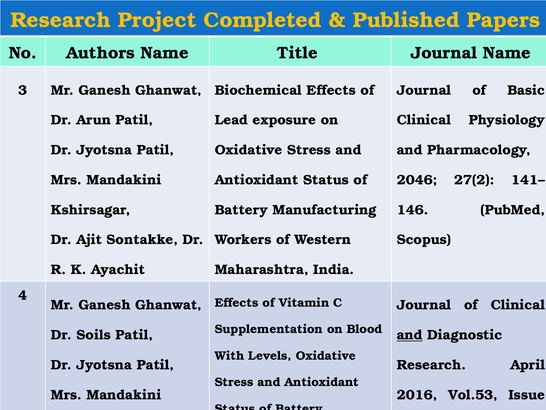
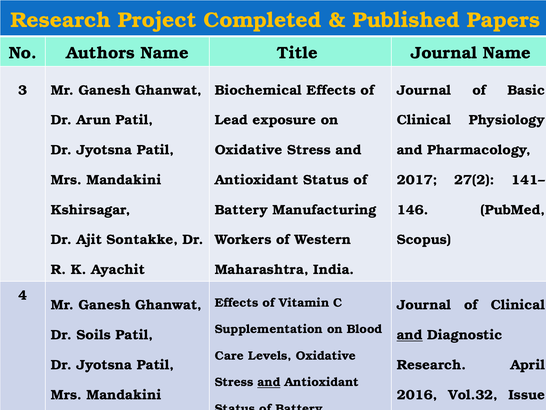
2046: 2046 -> 2017
With: With -> Care
and at (269, 382) underline: none -> present
Vol.53: Vol.53 -> Vol.32
